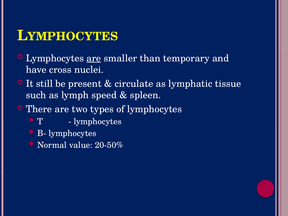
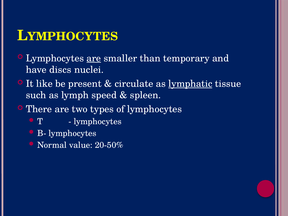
cross: cross -> discs
still: still -> like
lymphatic underline: none -> present
